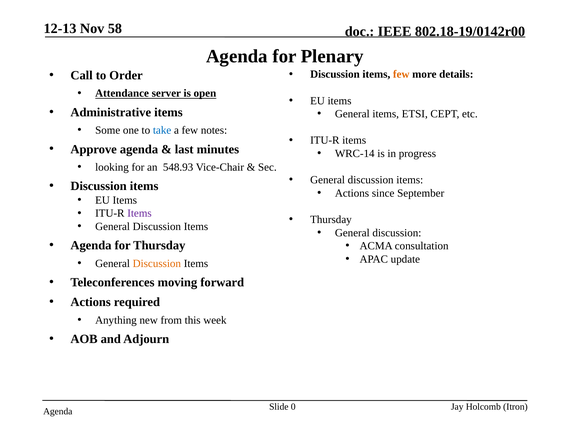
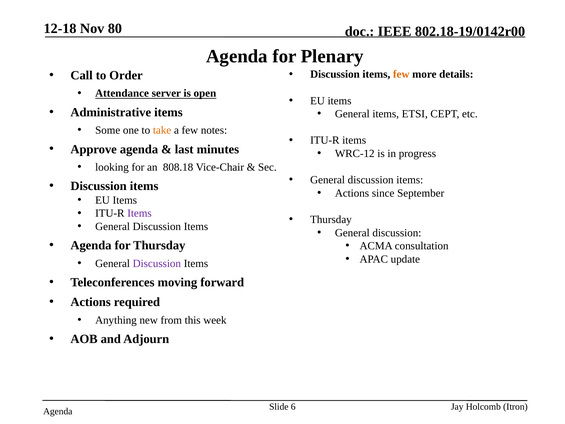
12-13: 12-13 -> 12-18
58: 58 -> 80
take colour: blue -> orange
WRC-14: WRC-14 -> WRC-12
548.93: 548.93 -> 808.18
Discussion at (157, 263) colour: orange -> purple
0: 0 -> 6
